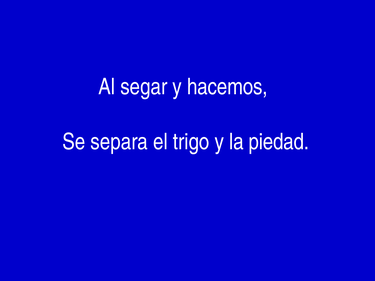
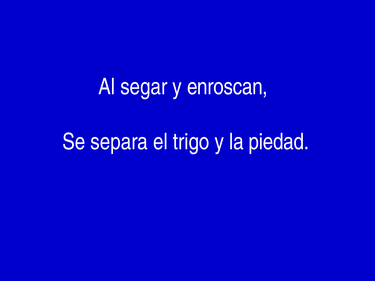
hacemos: hacemos -> enroscan
